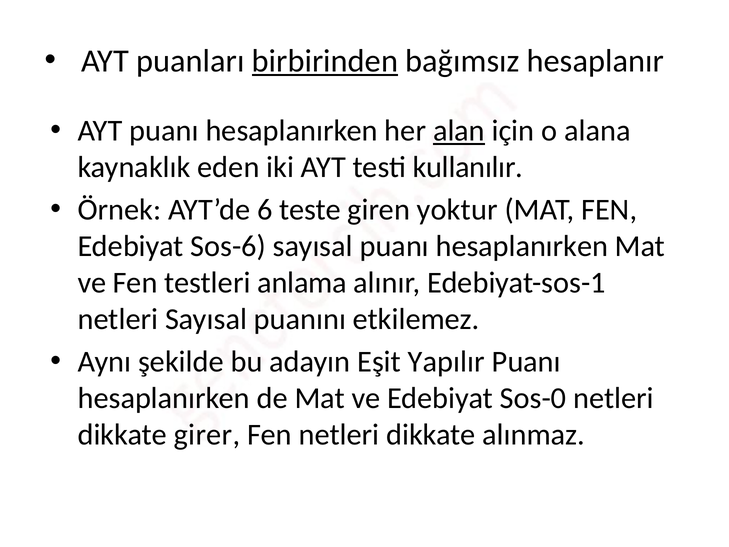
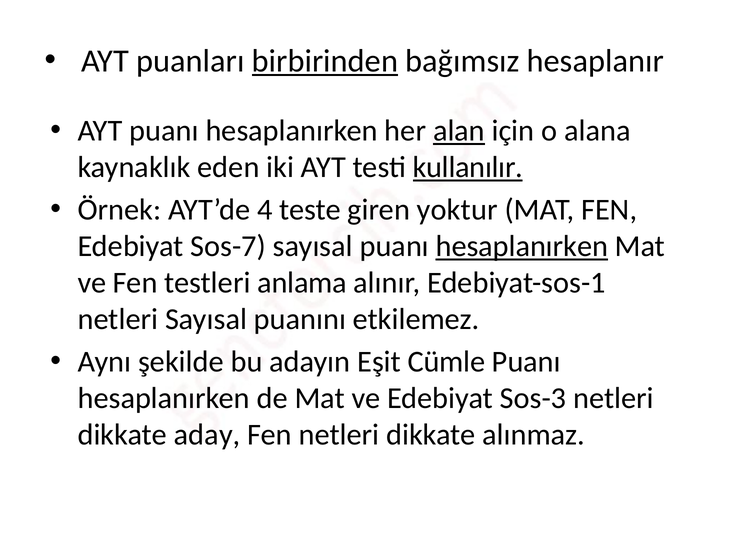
kullanılır underline: none -> present
6: 6 -> 4
Sos-6: Sos-6 -> Sos-7
hesaplanırken at (522, 246) underline: none -> present
Yapılır: Yapılır -> Cümle
Sos-0: Sos-0 -> Sos-3
girer: girer -> aday
